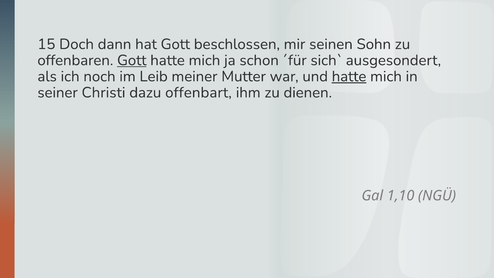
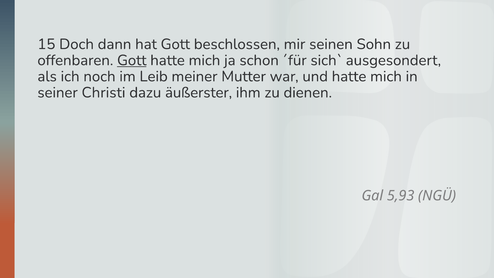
hatte at (349, 76) underline: present -> none
offenbart: offenbart -> äußerster
1,10: 1,10 -> 5,93
